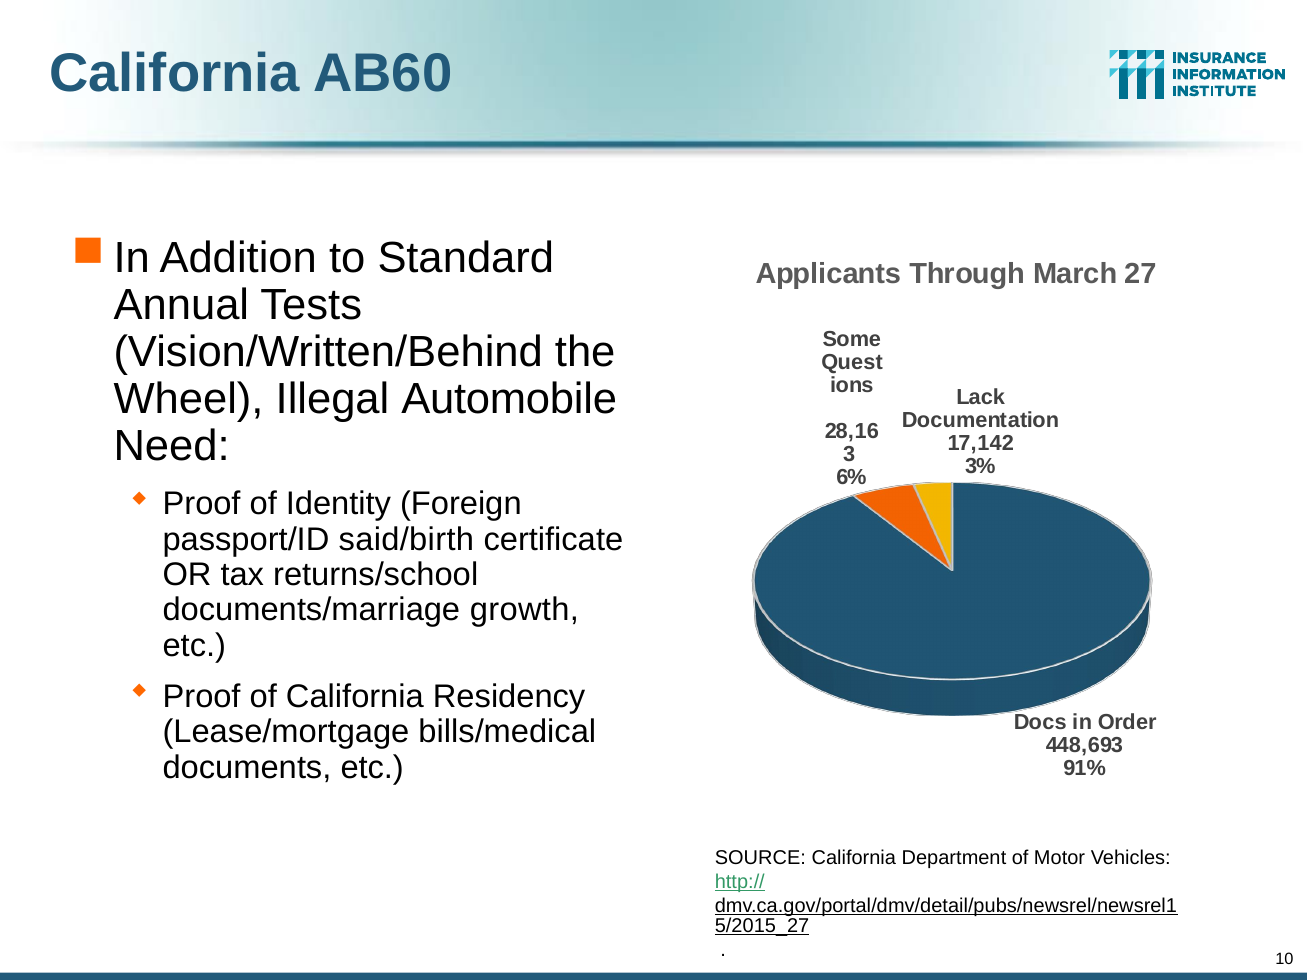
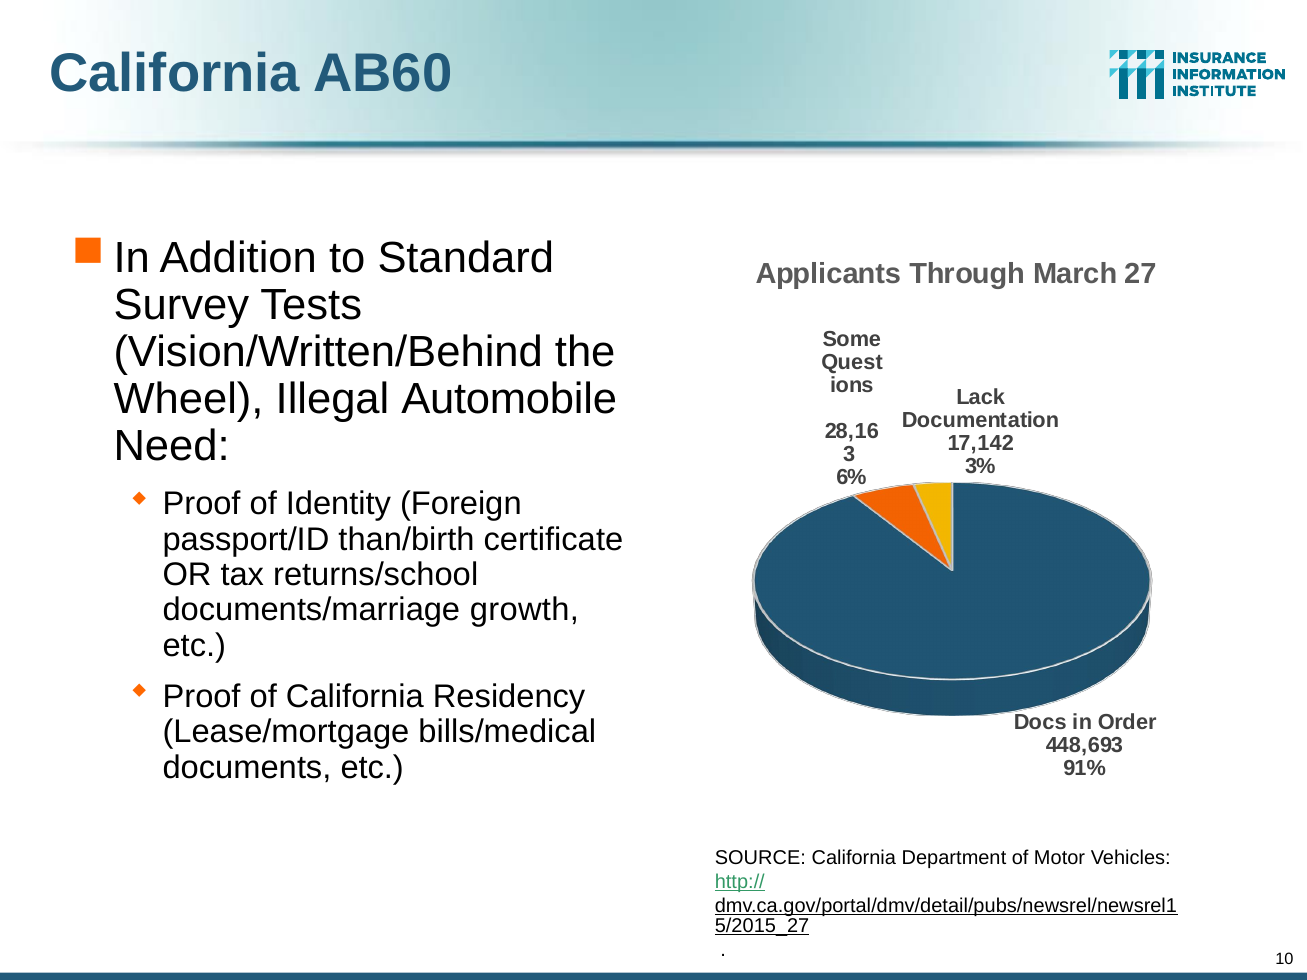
Annual: Annual -> Survey
said/birth: said/birth -> than/birth
